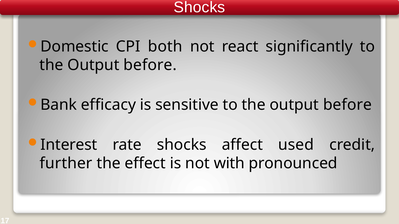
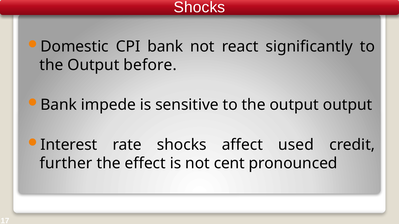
CPI both: both -> bank
efficacy: efficacy -> impede
before at (348, 105): before -> output
with: with -> cent
